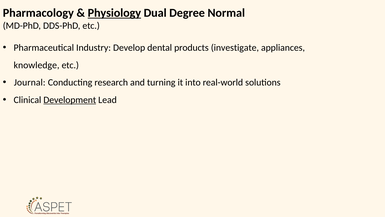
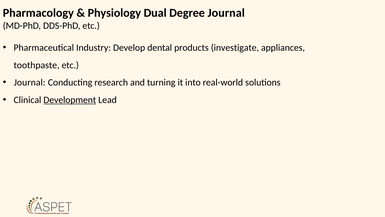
Physiology underline: present -> none
Degree Normal: Normal -> Journal
knowledge: knowledge -> toothpaste
